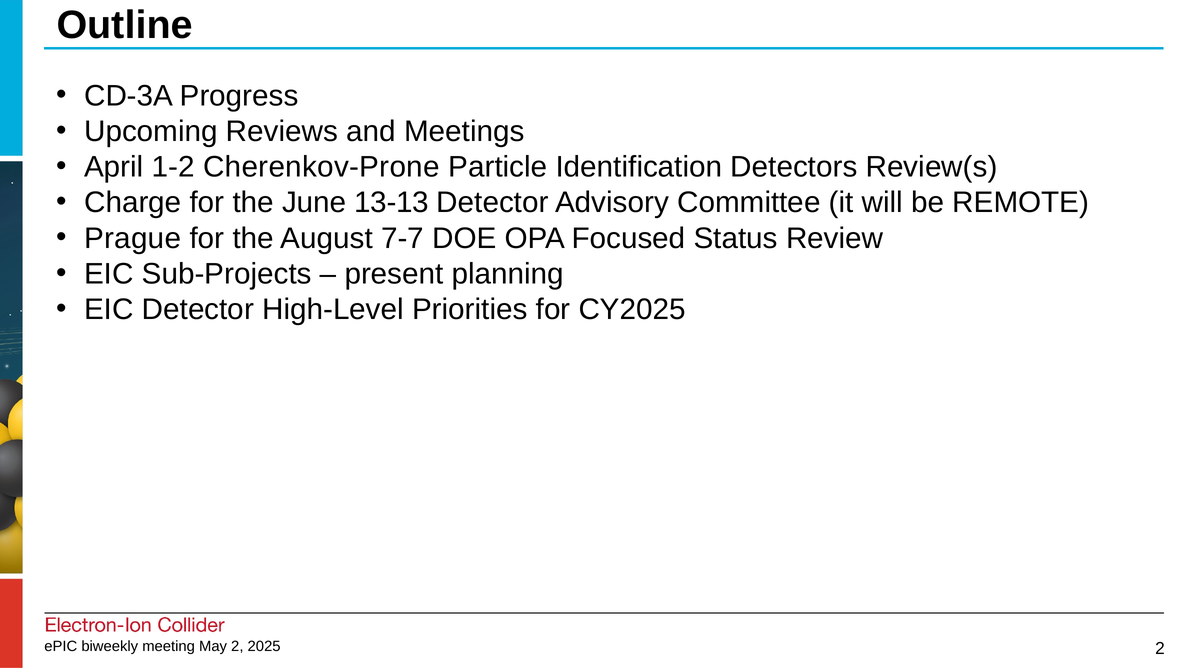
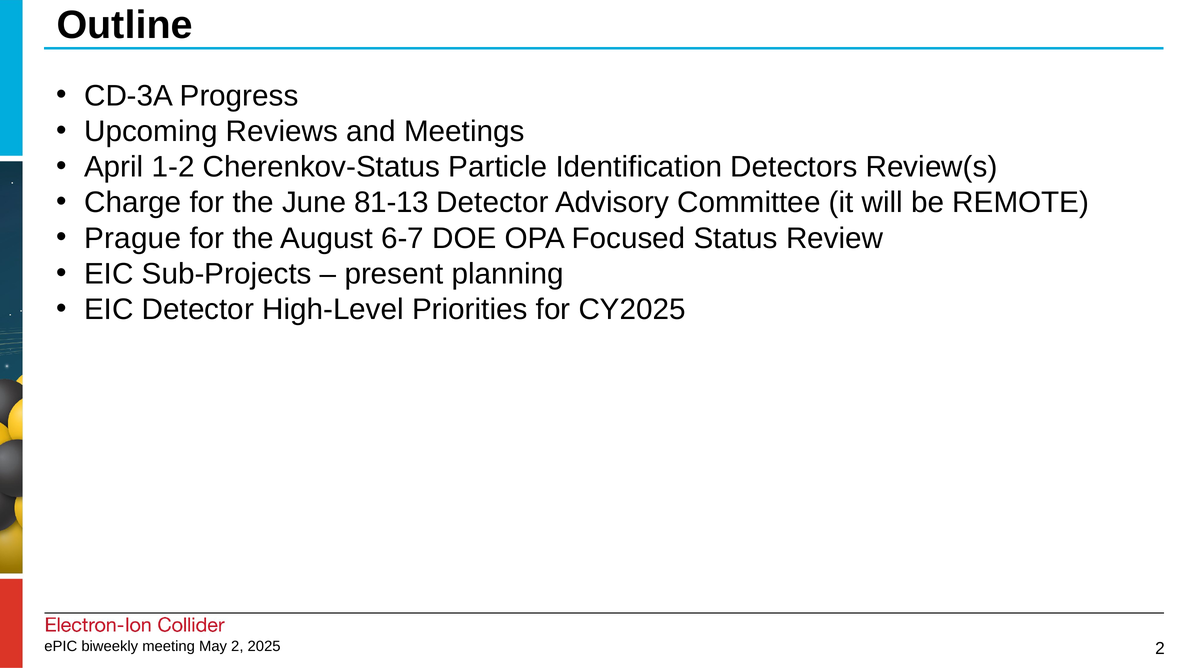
Cherenkov-Prone: Cherenkov-Prone -> Cherenkov-Status
13-13: 13-13 -> 81-13
7-7: 7-7 -> 6-7
